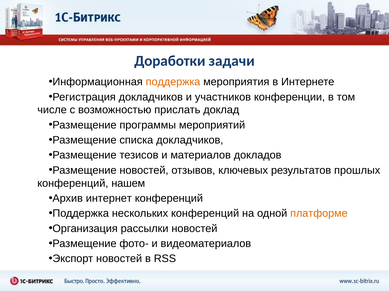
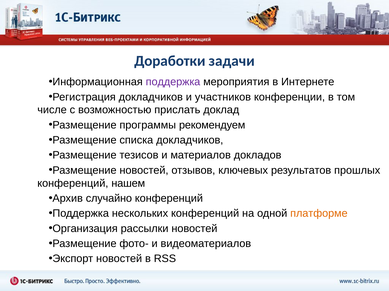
поддержка at (173, 82) colour: orange -> purple
мероприятий: мероприятий -> рекомендуем
интернет: интернет -> случайно
